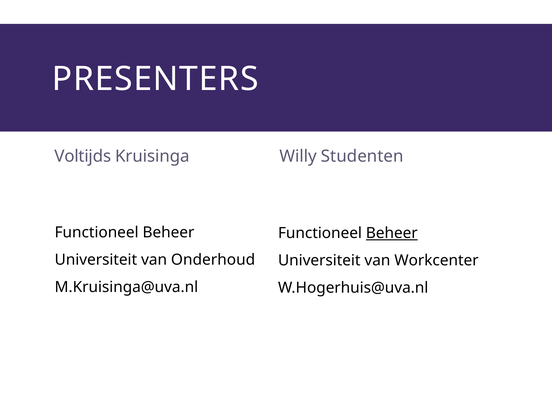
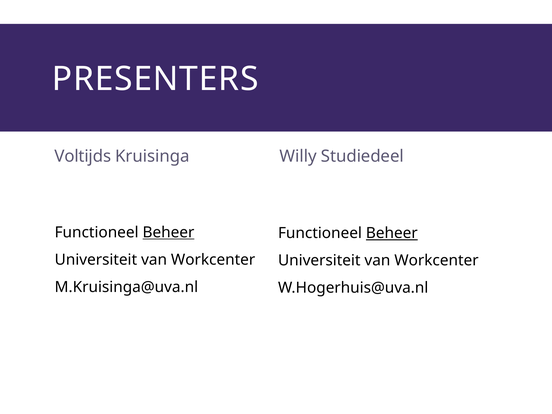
Studenten: Studenten -> Studiedeel
Beheer at (168, 232) underline: none -> present
Onderhoud at (213, 260): Onderhoud -> Workcenter
